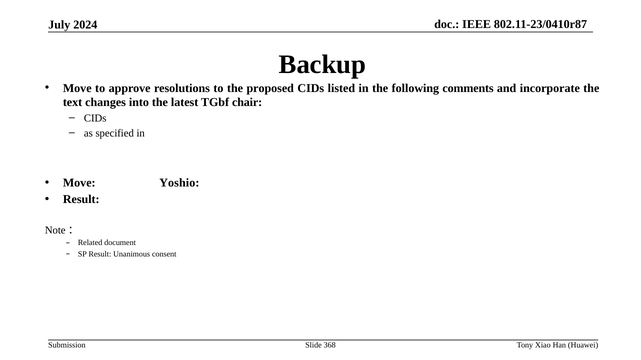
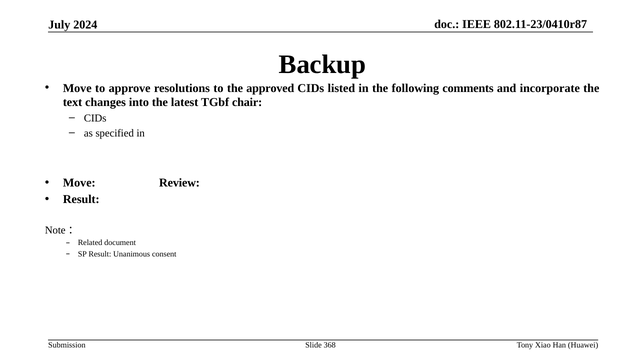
proposed: proposed -> approved
Yoshio: Yoshio -> Review
